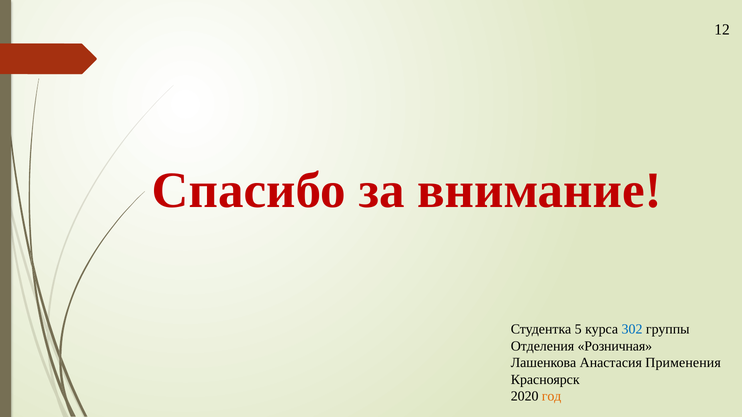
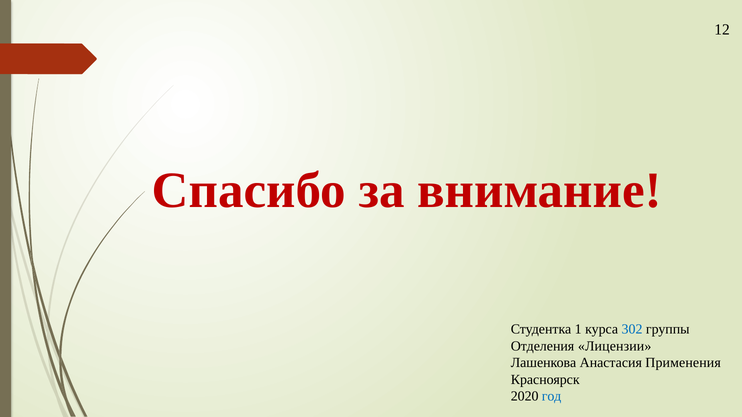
5: 5 -> 1
Розничная: Розничная -> Лицензии
год colour: orange -> blue
